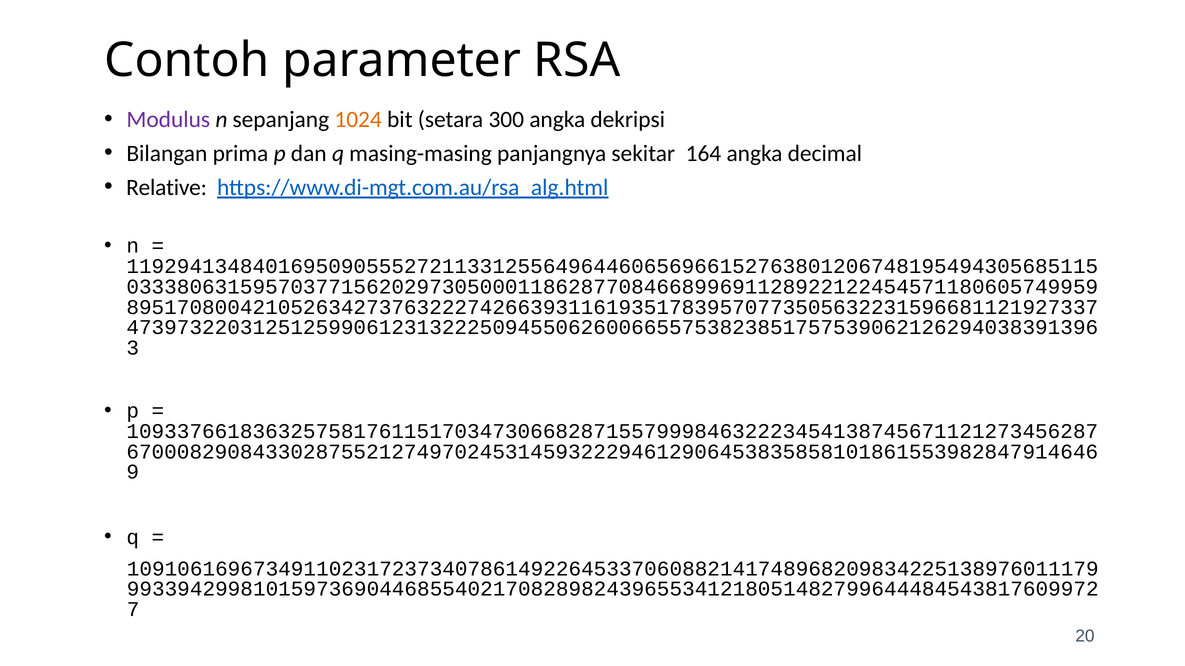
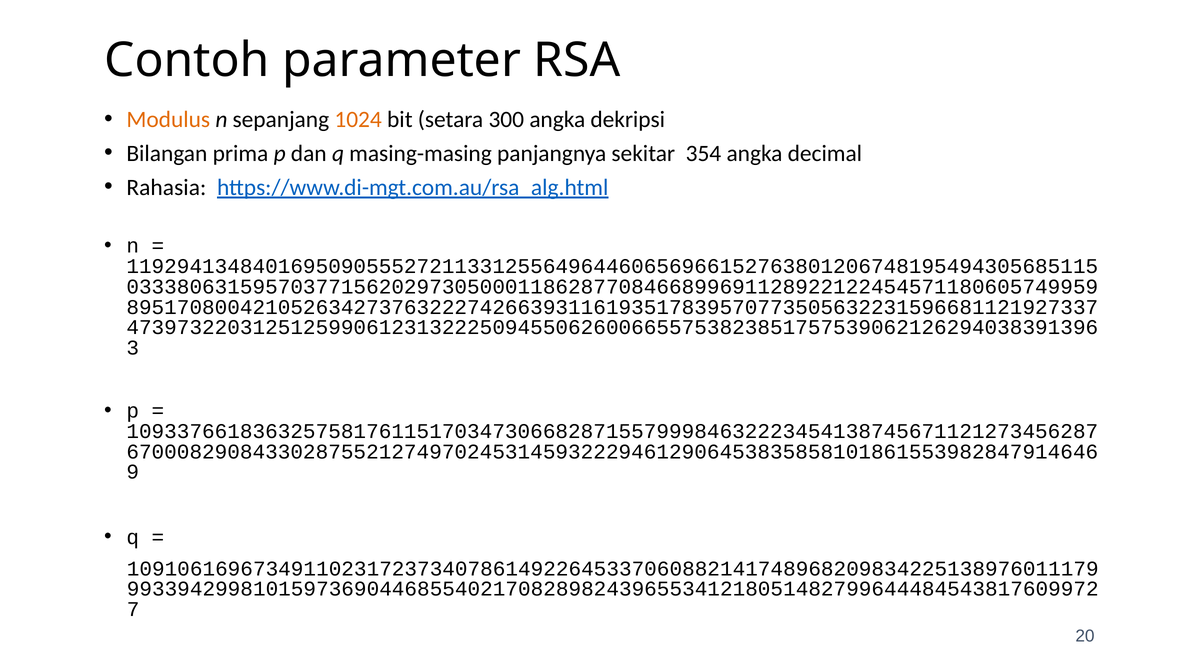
Modulus colour: purple -> orange
164: 164 -> 354
Relative: Relative -> Rahasia
